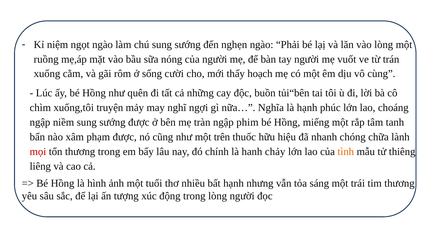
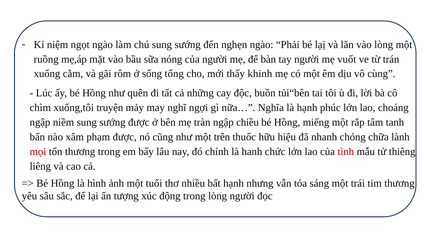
cười: cười -> tổng
hoạch: hoạch -> khinh
phim: phim -> chiều
chảy: chảy -> chức
tình colour: orange -> red
